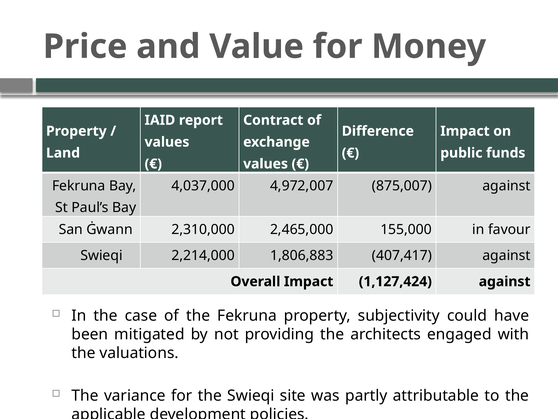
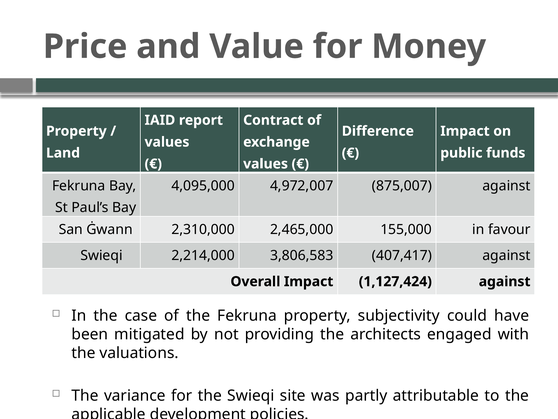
4,037,000: 4,037,000 -> 4,095,000
1,806,883: 1,806,883 -> 3,806,583
